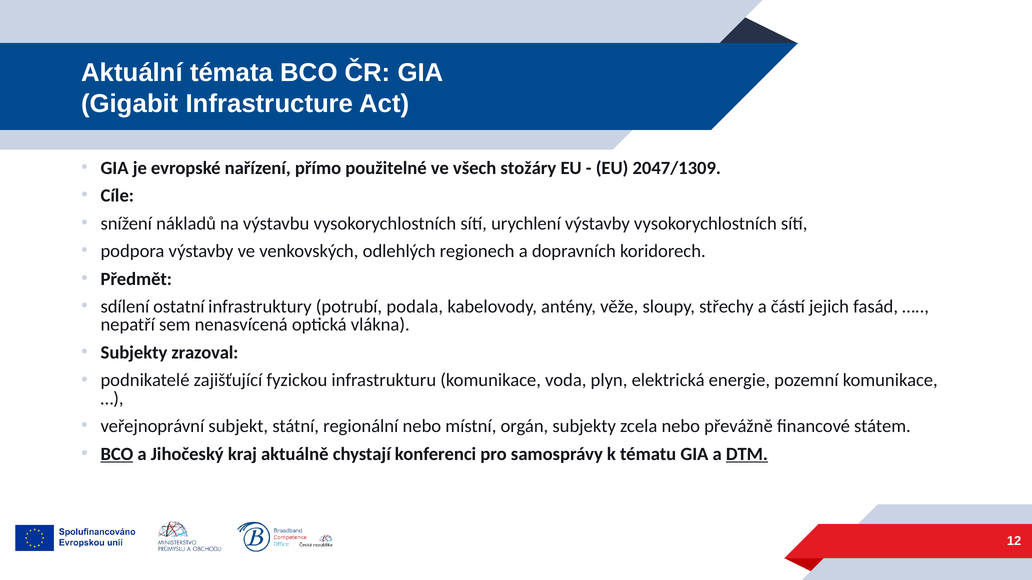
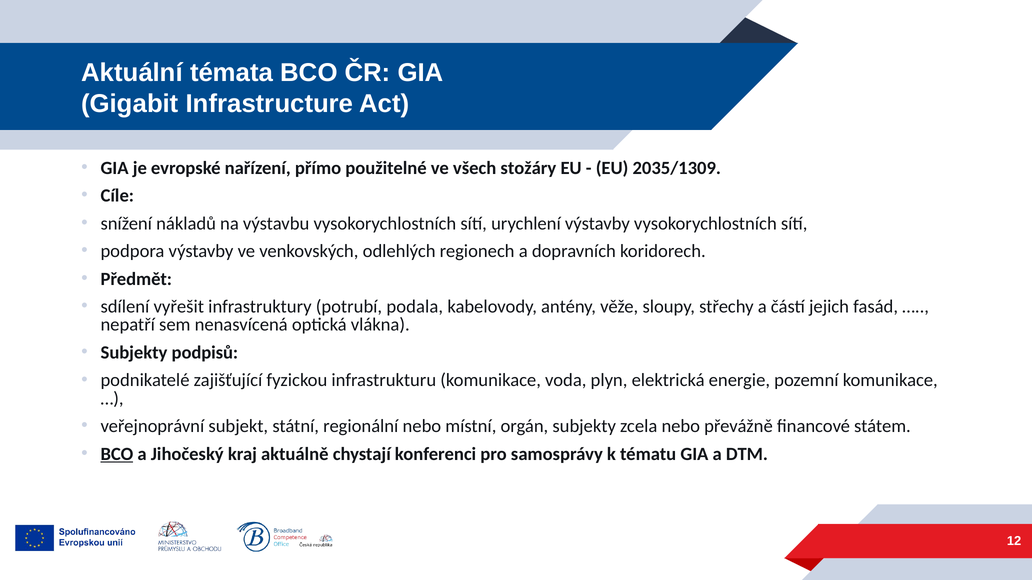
2047/1309: 2047/1309 -> 2035/1309
ostatní: ostatní -> vyřešit
zrazoval: zrazoval -> podpisů
DTM underline: present -> none
